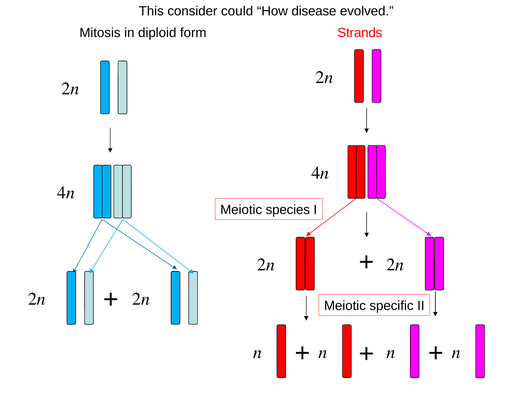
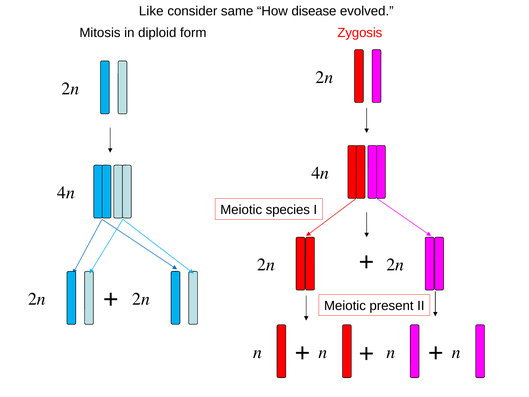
This: This -> Like
could: could -> same
Strands: Strands -> Zygosis
specific: specific -> present
